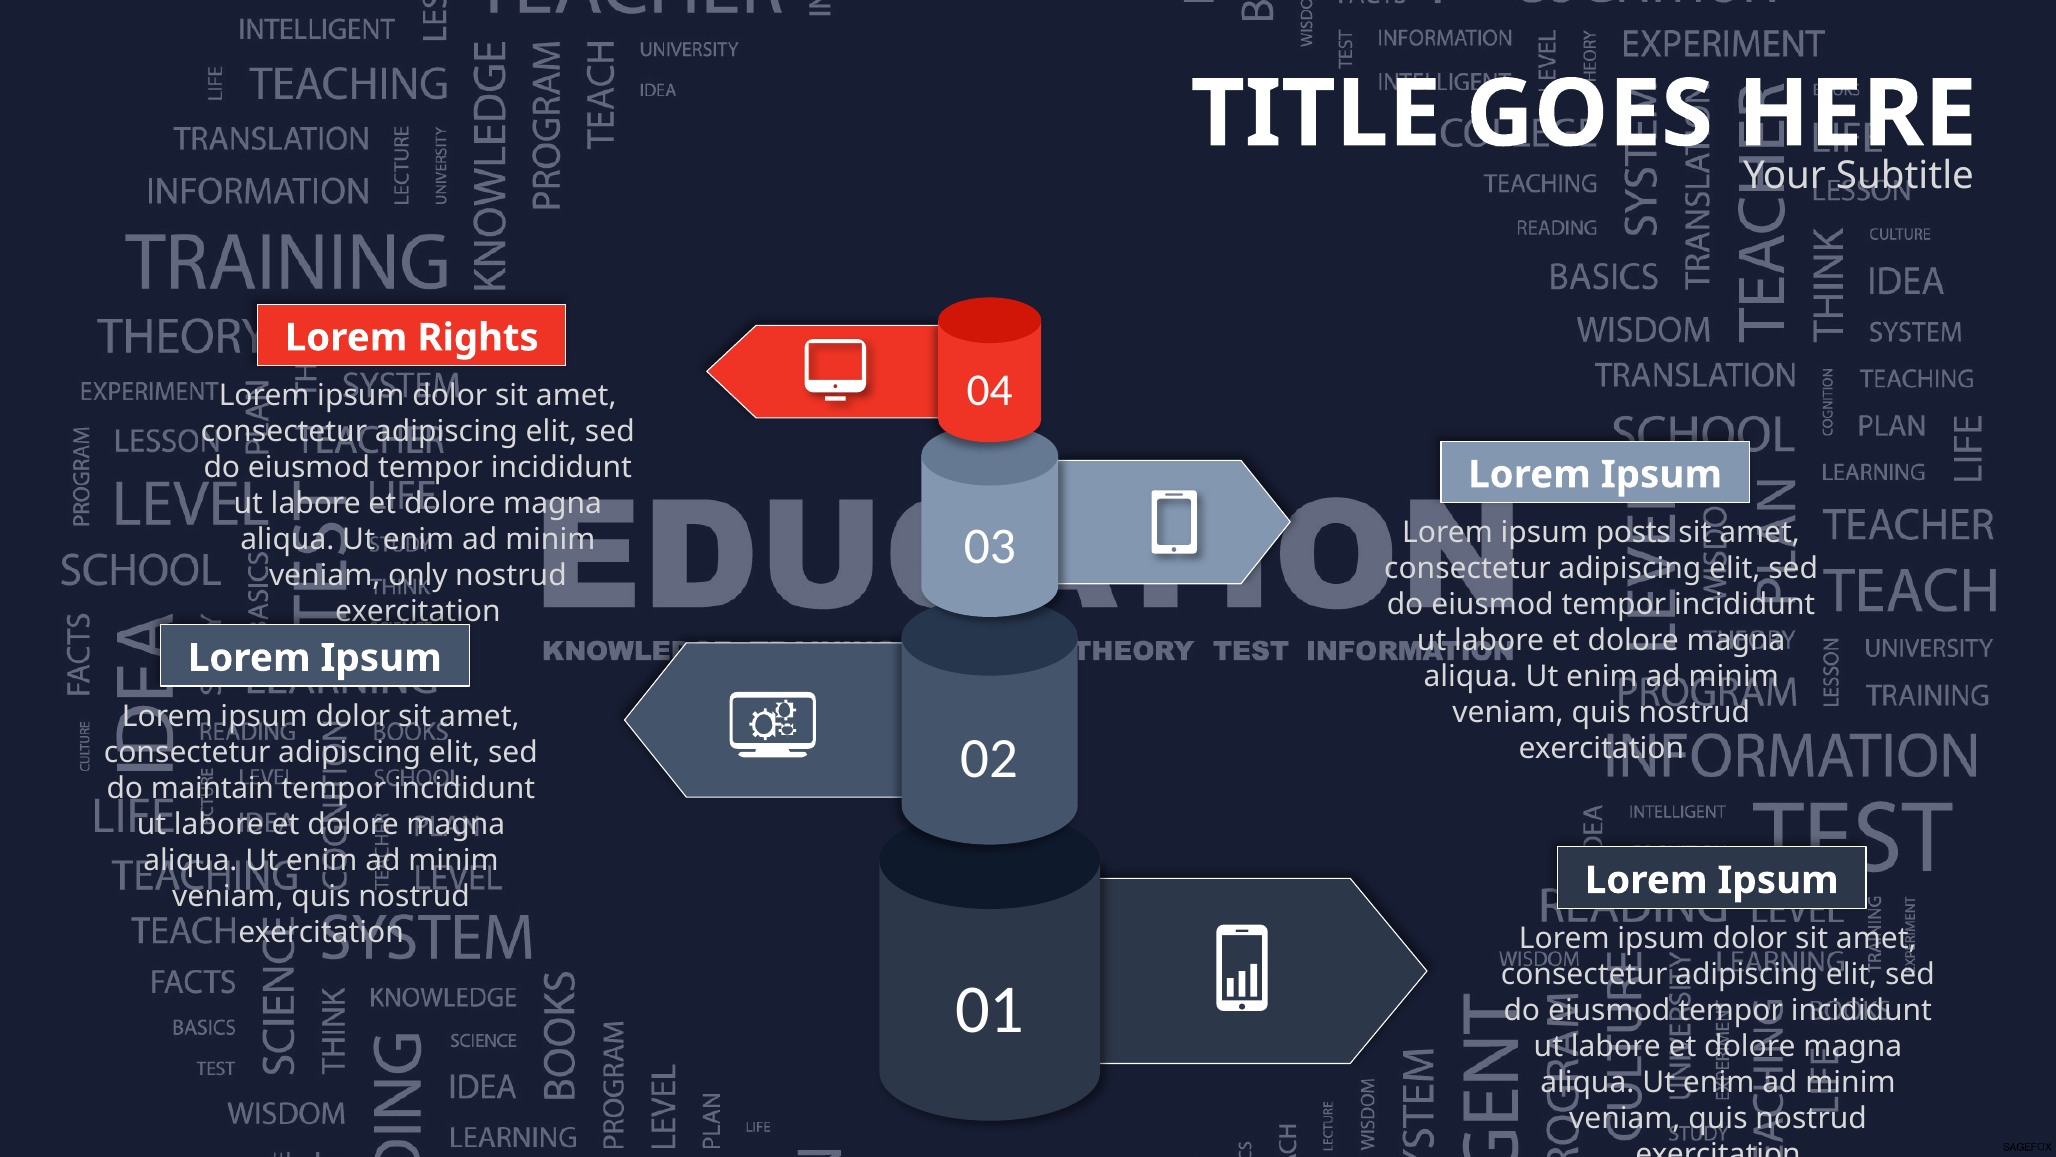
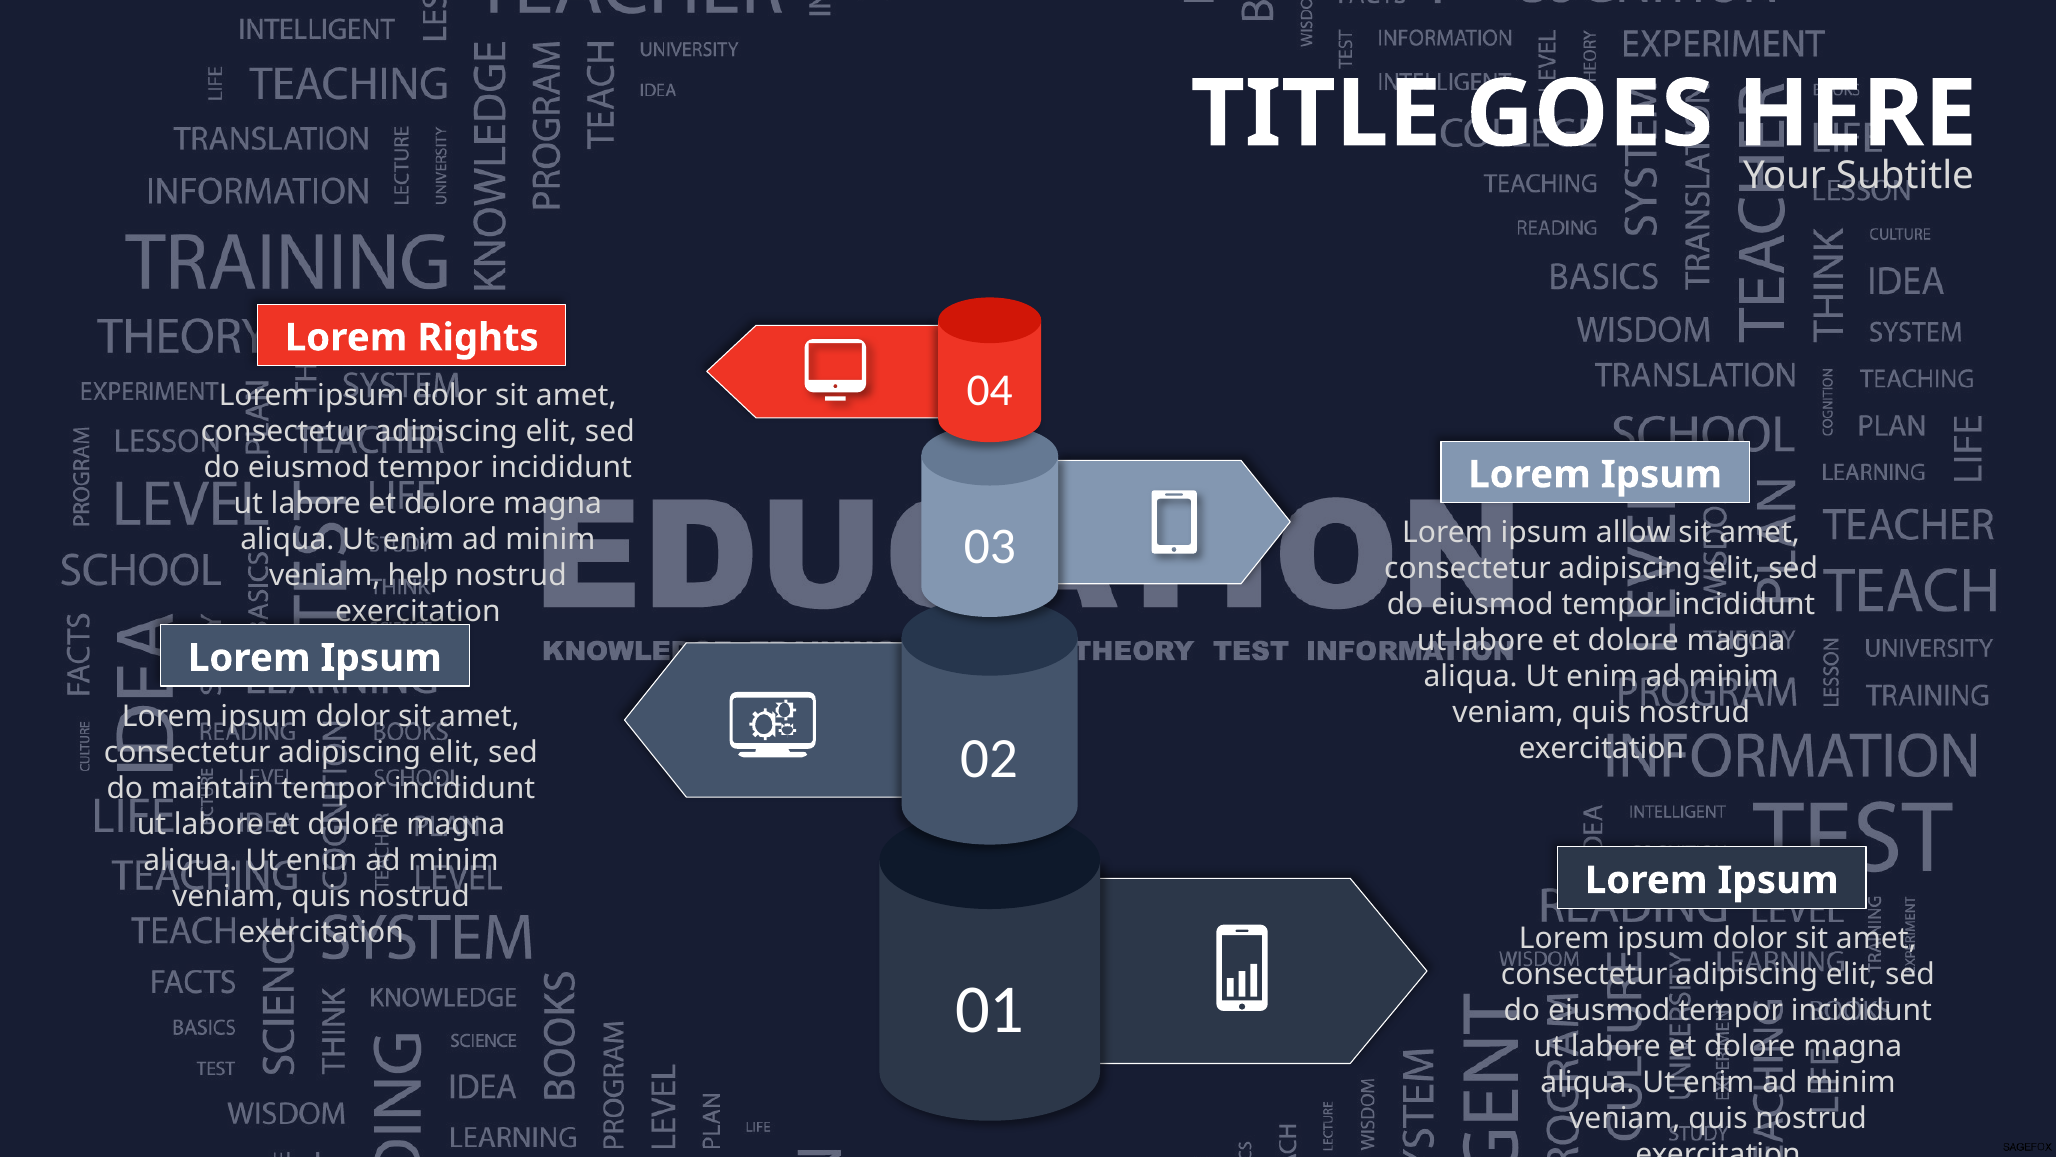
posts: posts -> allow
only: only -> help
